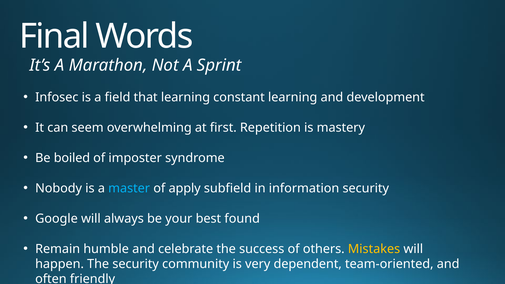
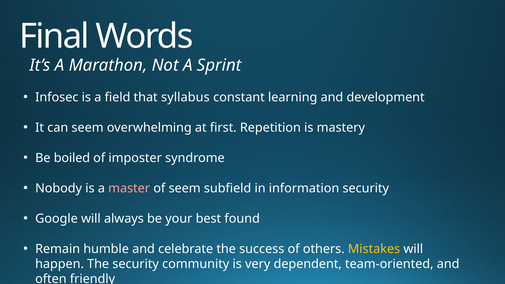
that learning: learning -> syllabus
master colour: light blue -> pink
of apply: apply -> seem
